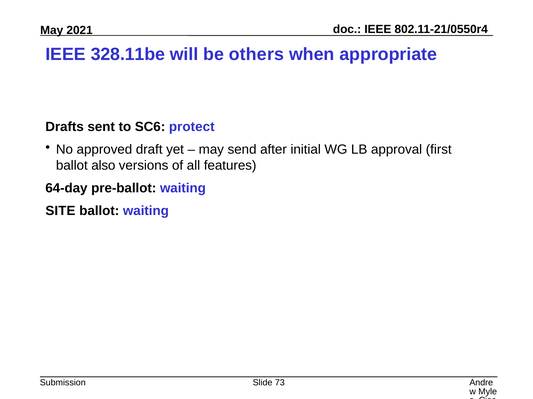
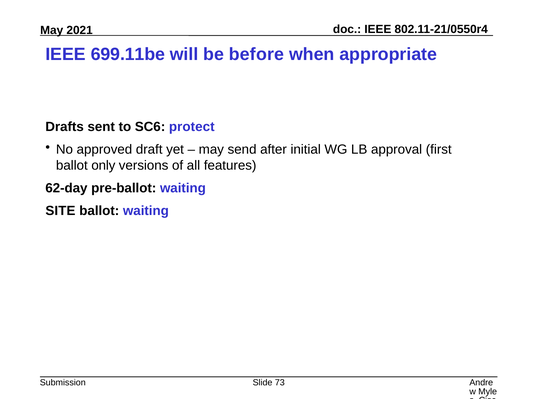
328.11be: 328.11be -> 699.11be
others: others -> before
also: also -> only
64-day: 64-day -> 62-day
